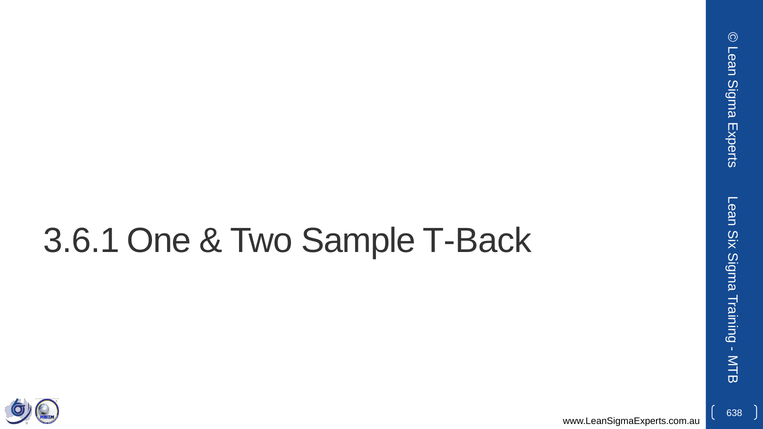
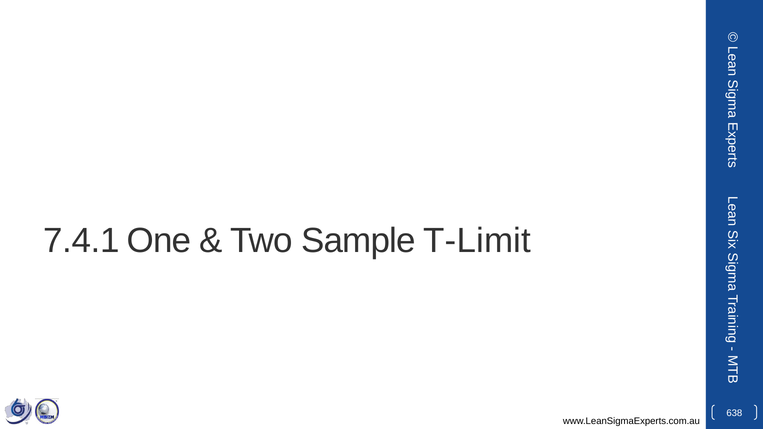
3.6.1: 3.6.1 -> 7.4.1
T-Back: T-Back -> T-Limit
